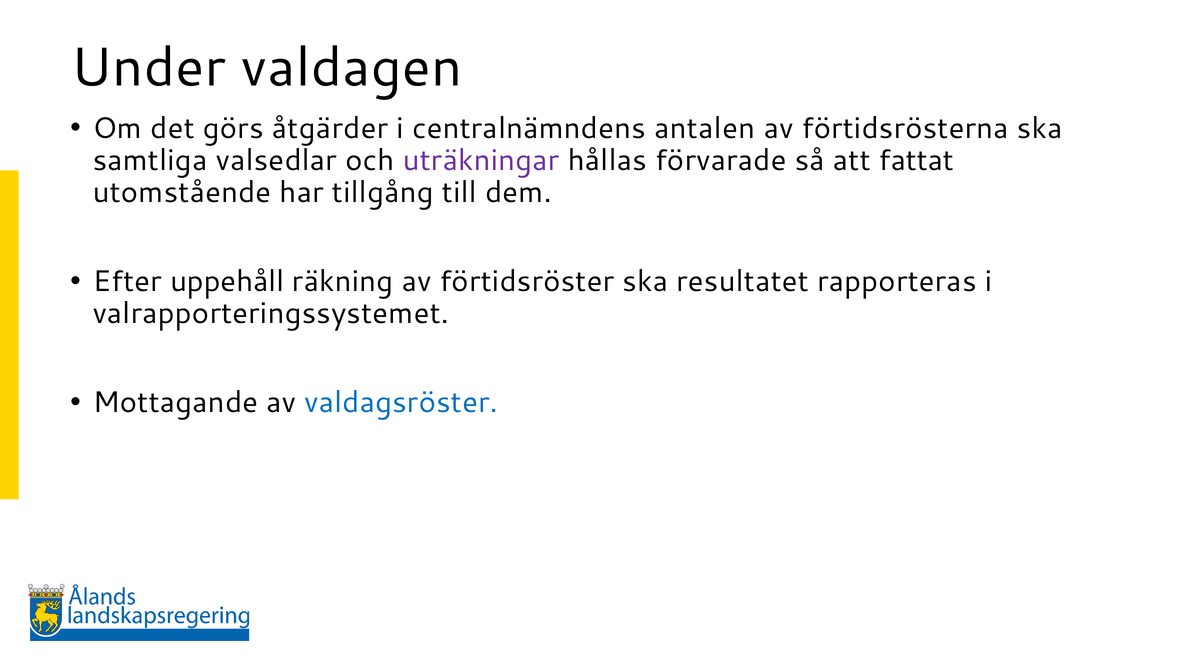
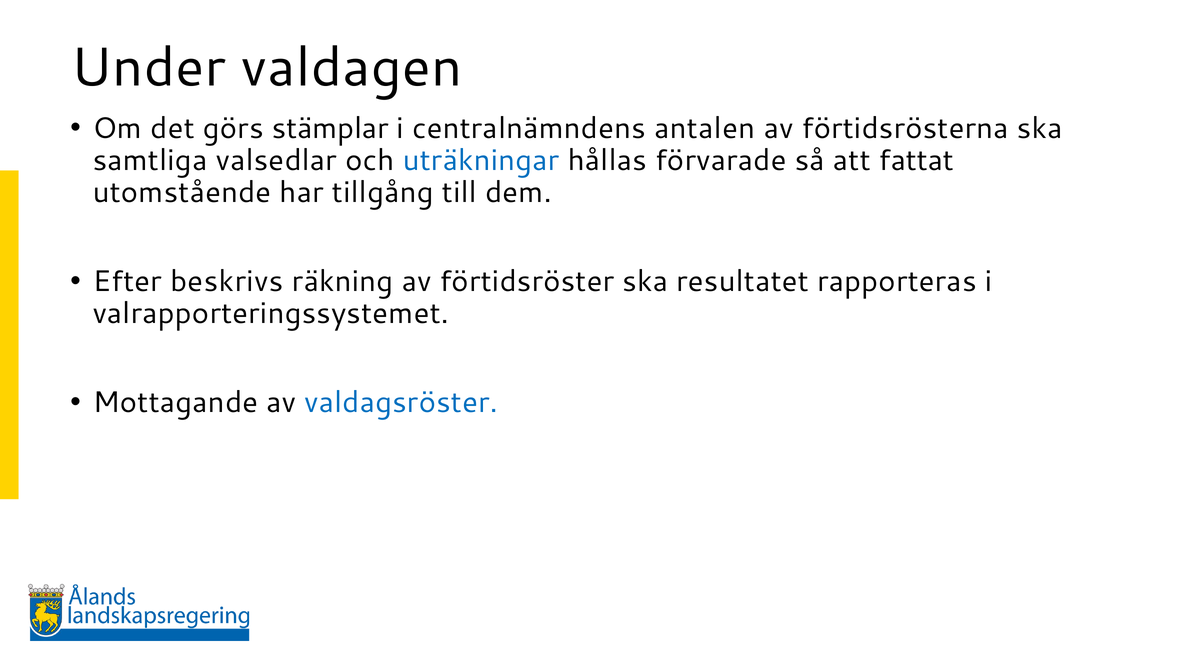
åtgärder: åtgärder -> stämplar
uträkningar colour: purple -> blue
uppehåll: uppehåll -> beskrivs
